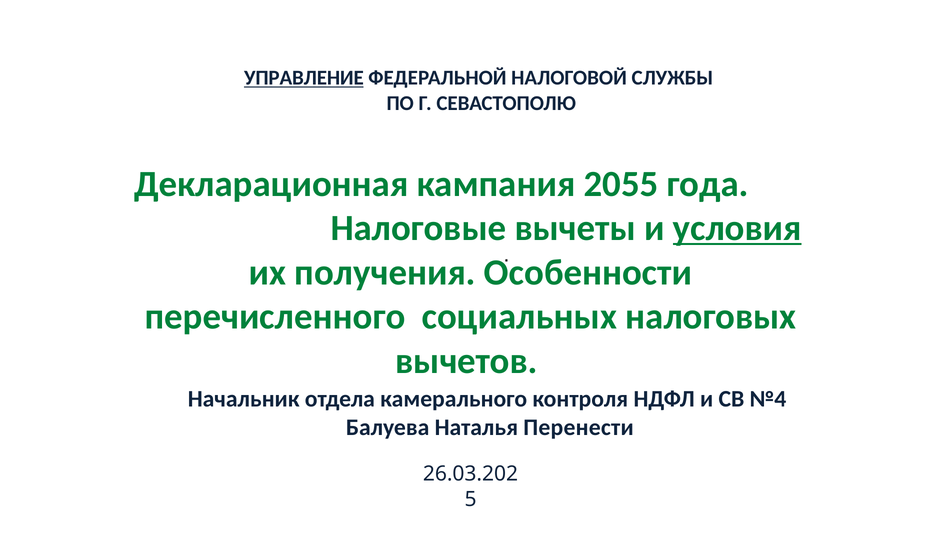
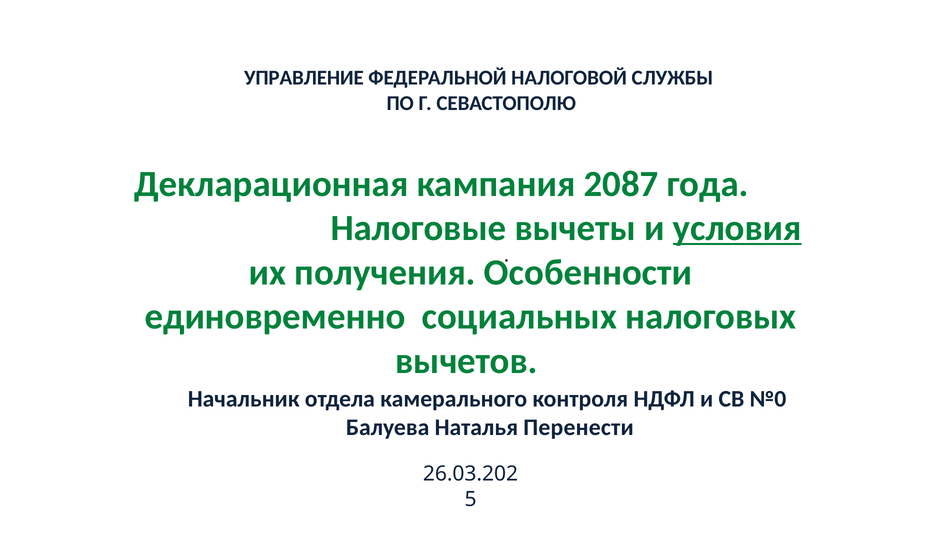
УПРАВЛЕНИЕ underline: present -> none
2055: 2055 -> 2087
перечисленного: перечисленного -> единовременно
№4: №4 -> №0
